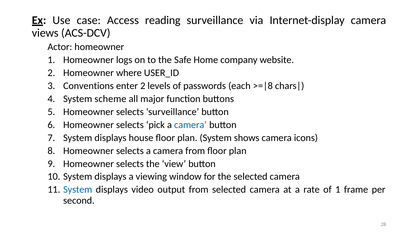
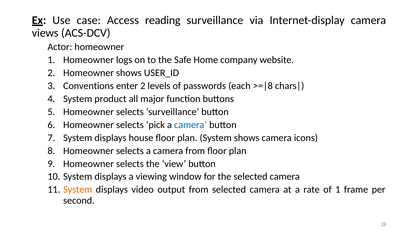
Homeowner where: where -> shows
scheme: scheme -> product
System at (78, 190) colour: blue -> orange
